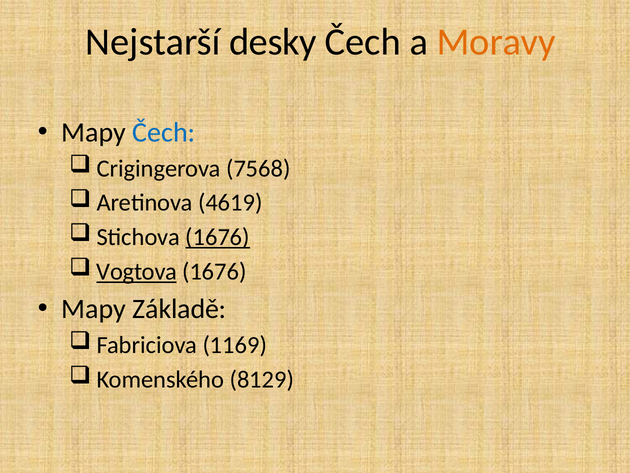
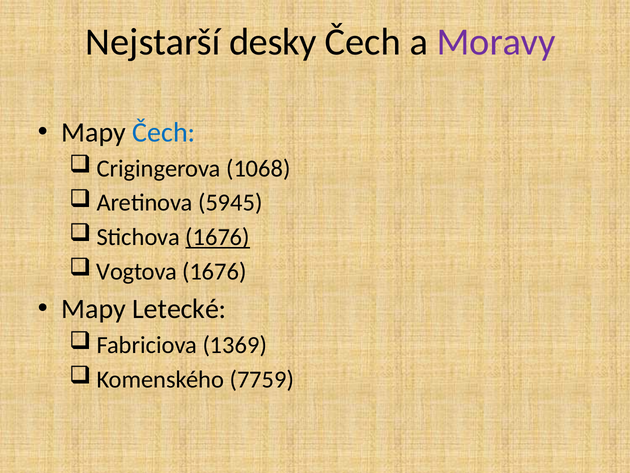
Moravy colour: orange -> purple
7568: 7568 -> 1068
4619: 4619 -> 5945
Vogtova underline: present -> none
Základě: Základě -> Letecké
1169: 1169 -> 1369
8129: 8129 -> 7759
